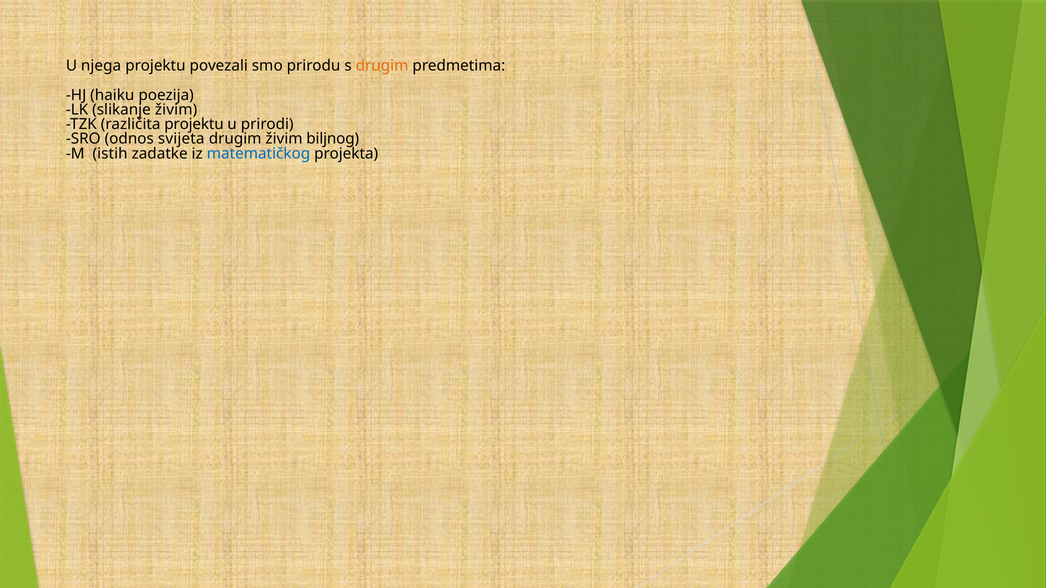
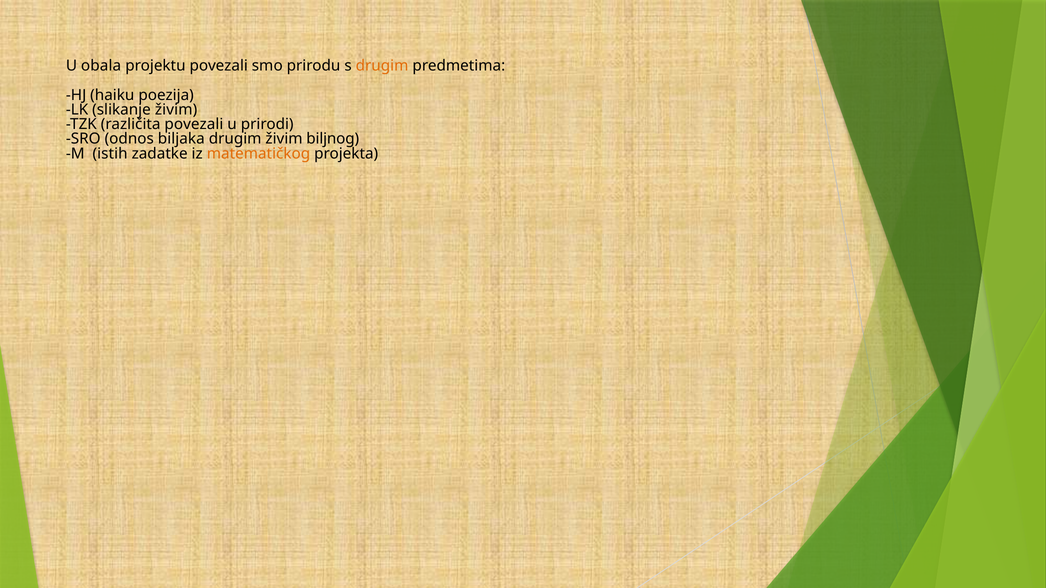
njega: njega -> obala
različita projektu: projektu -> povezali
svijeta: svijeta -> biljaka
matematičkog colour: blue -> orange
